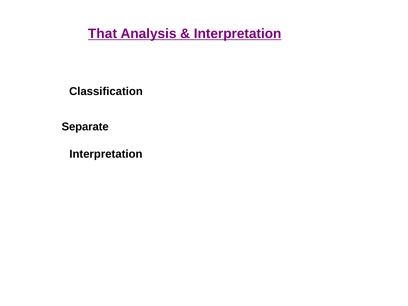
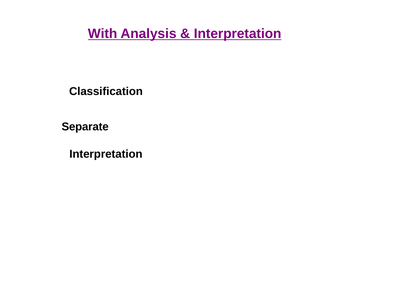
That: That -> With
